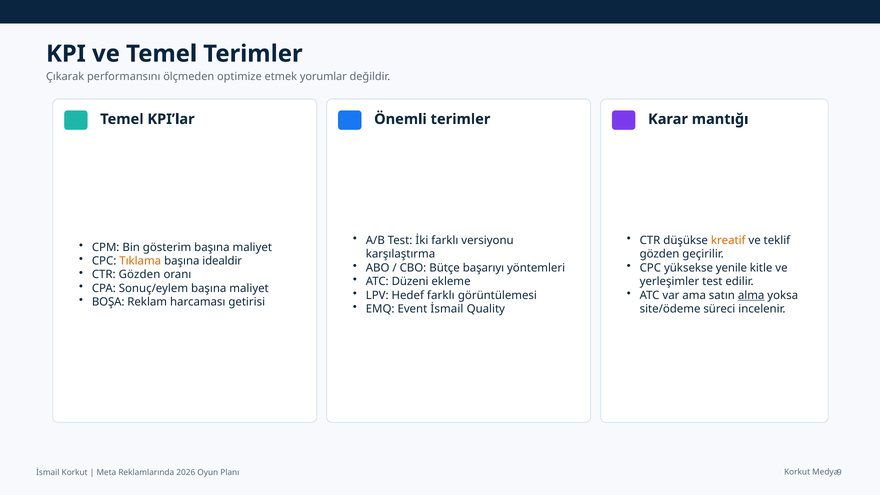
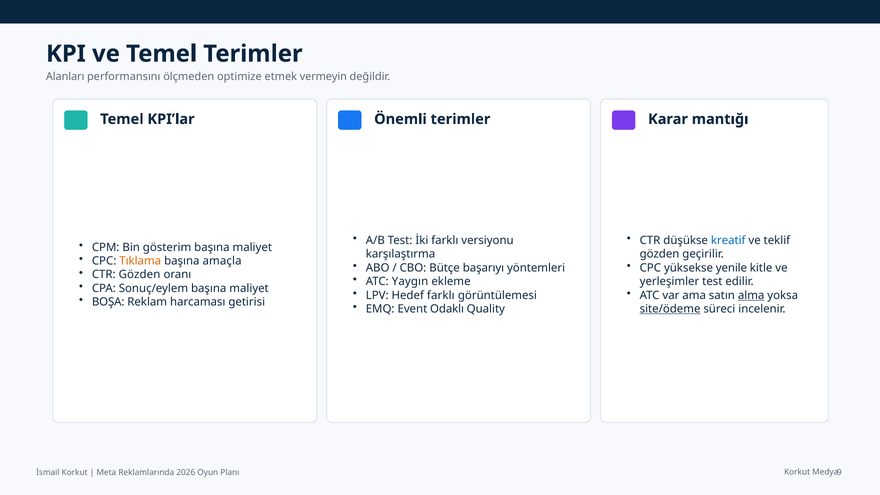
Çıkarak: Çıkarak -> Alanları
yorumlar: yorumlar -> vermeyin
kreatif colour: orange -> blue
idealdir: idealdir -> amaçla
Düzeni: Düzeni -> Yaygın
Event İsmail: İsmail -> Odaklı
site/ödeme underline: none -> present
